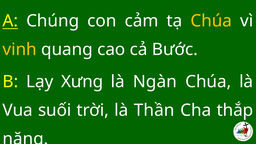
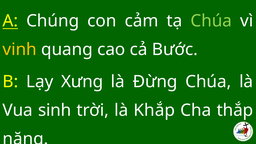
Chúa at (211, 21) colour: yellow -> light green
Ngàn: Ngàn -> Đừng
suối: suối -> sinh
Thần: Thần -> Khắp
